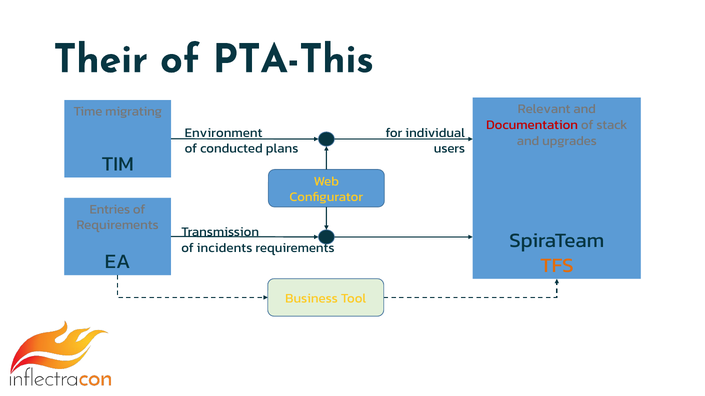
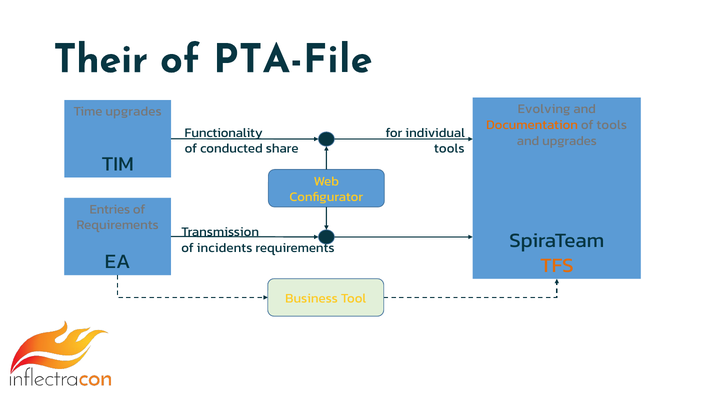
PTA-This: PTA-This -> PTA-File
Relevant: Relevant -> Evolving
Time migrating: migrating -> upgrades
Documentation colour: red -> orange
of stack: stack -> tools
Environment: Environment -> Functionality
plans: plans -> share
users at (449, 149): users -> tools
